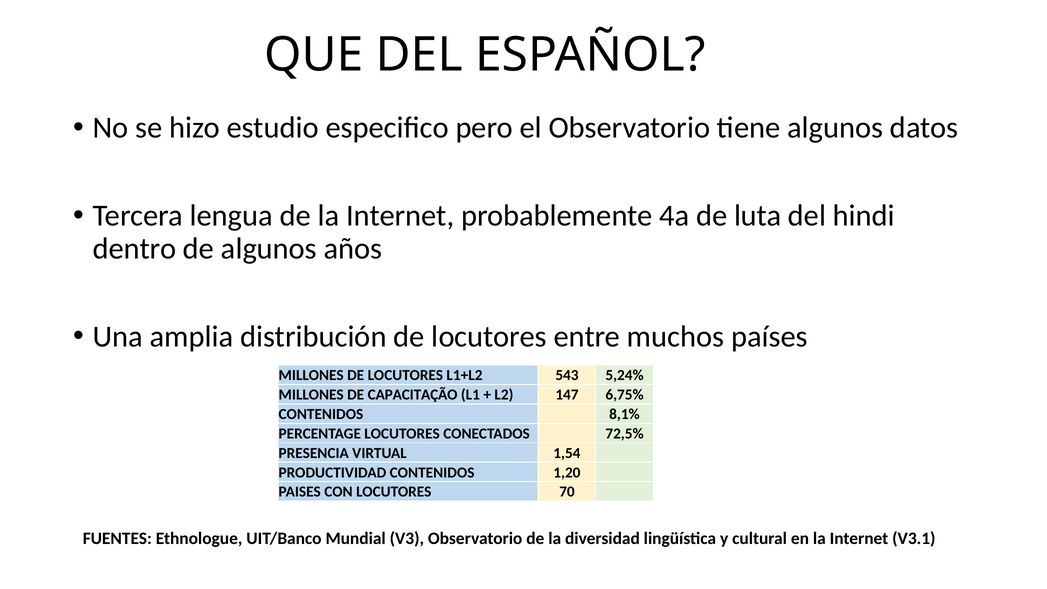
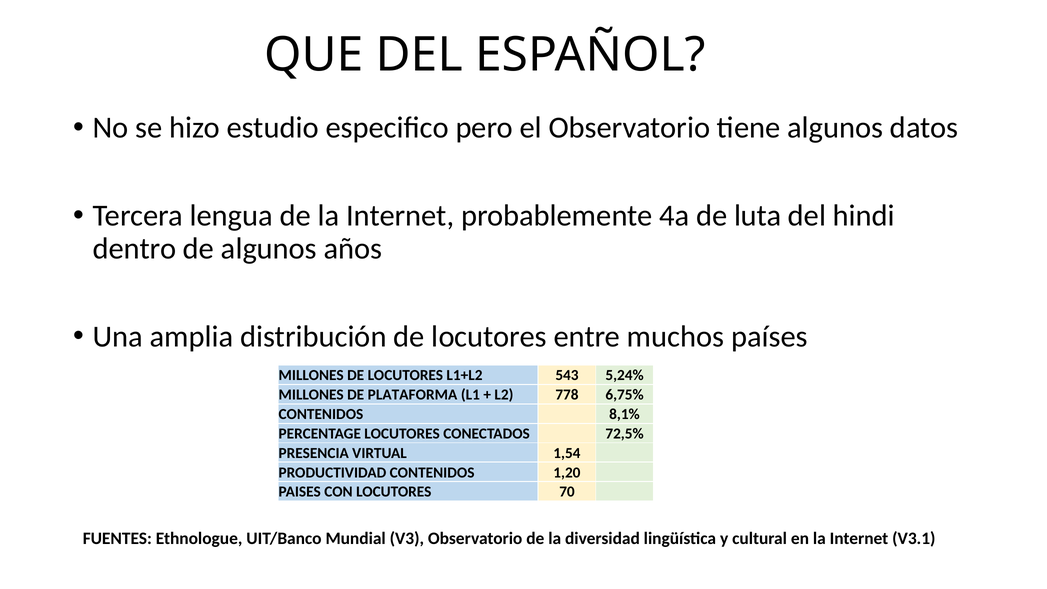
CAPACITAÇÃO: CAPACITAÇÃO -> PLATAFORMA
147: 147 -> 778
